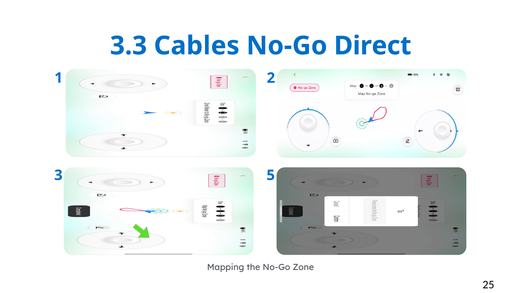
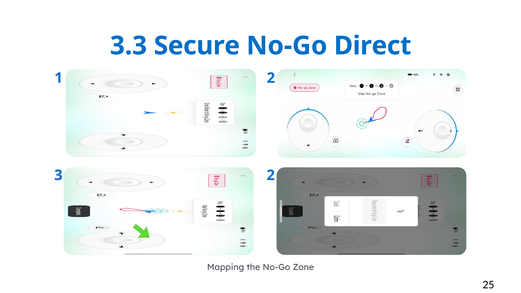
Cables: Cables -> Secure
3 5: 5 -> 2
